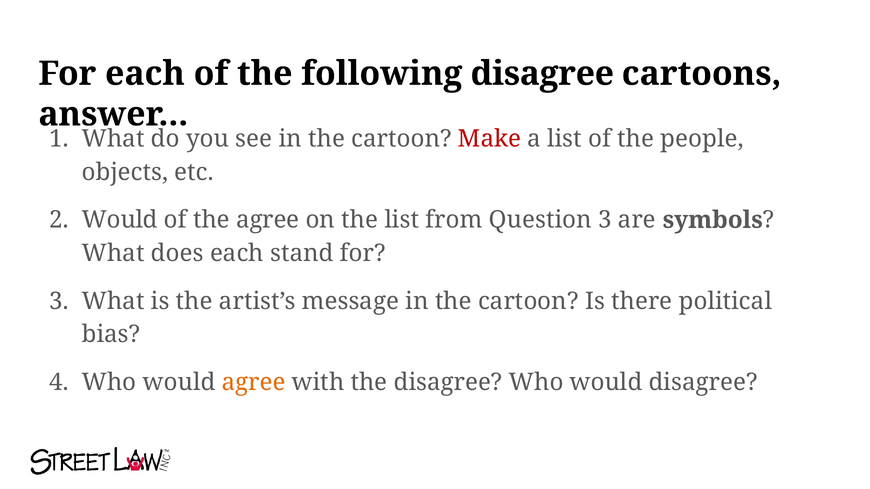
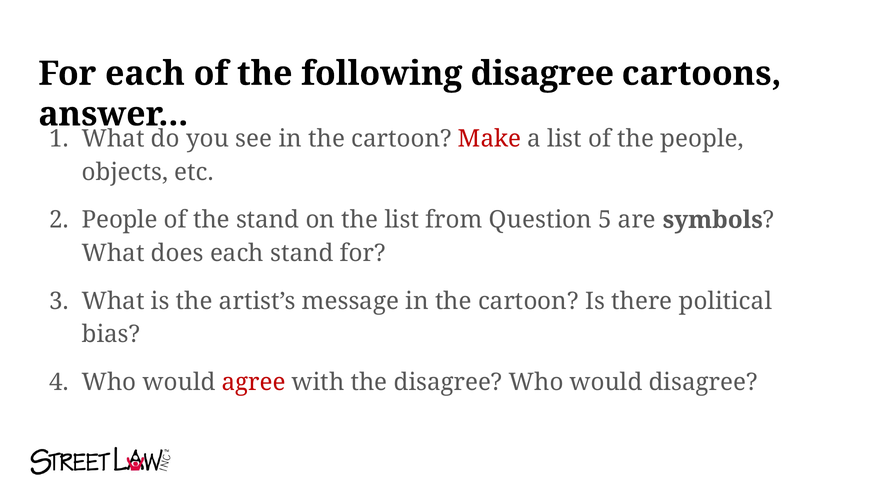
Would at (120, 220): Would -> People
the agree: agree -> stand
Question 3: 3 -> 5
agree at (254, 383) colour: orange -> red
